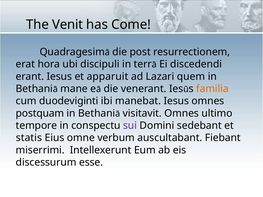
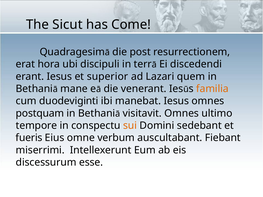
Venit: Venit -> Sicut
apparuit: apparuit -> superior
sui colour: purple -> orange
statis: statis -> fueris
